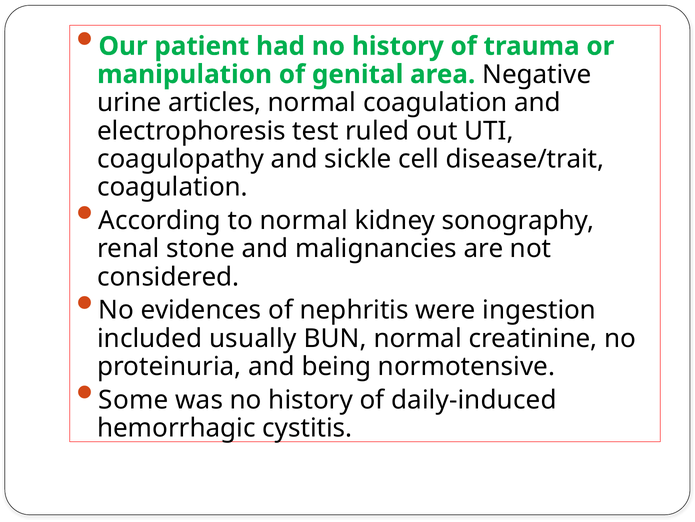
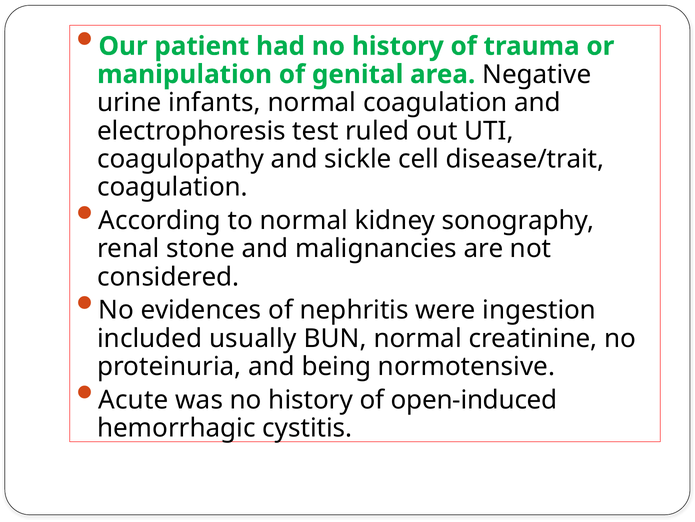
articles: articles -> infants
Some: Some -> Acute
daily-induced: daily-induced -> open-induced
